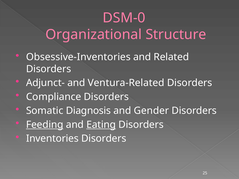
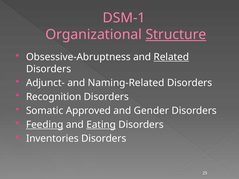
DSM-0: DSM-0 -> DSM-1
Structure underline: none -> present
Obsessive-Inventories: Obsessive-Inventories -> Obsessive-Abruptness
Related underline: none -> present
Ventura-Related: Ventura-Related -> Naming-Related
Compliance: Compliance -> Recognition
Diagnosis: Diagnosis -> Approved
